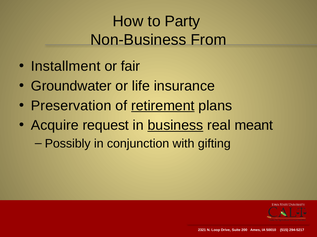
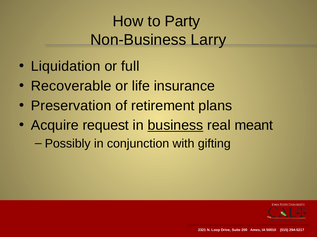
From: From -> Larry
Installment: Installment -> Liquidation
fair: fair -> full
Groundwater: Groundwater -> Recoverable
retirement underline: present -> none
